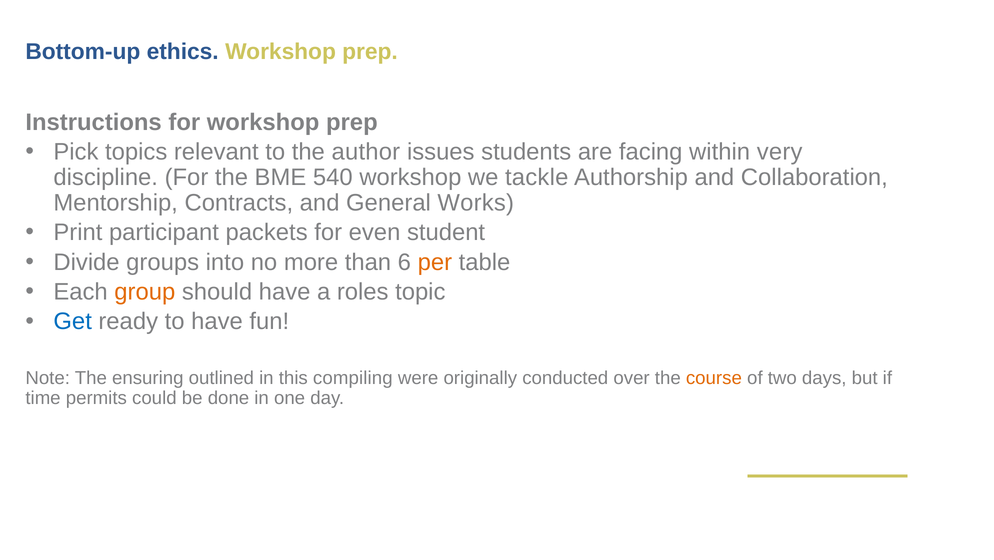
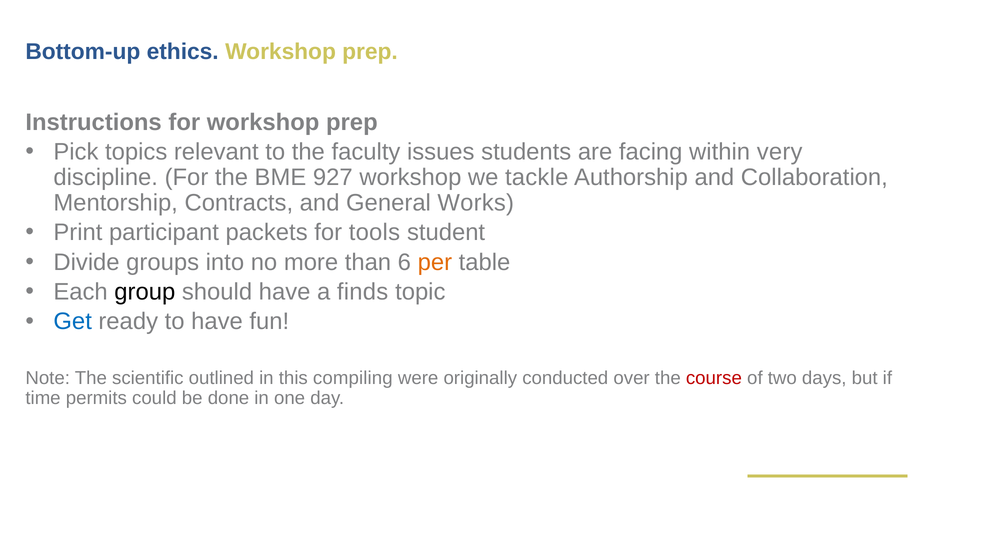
author: author -> faculty
540: 540 -> 927
even: even -> tools
group colour: orange -> black
roles: roles -> finds
ensuring: ensuring -> scientific
course colour: orange -> red
